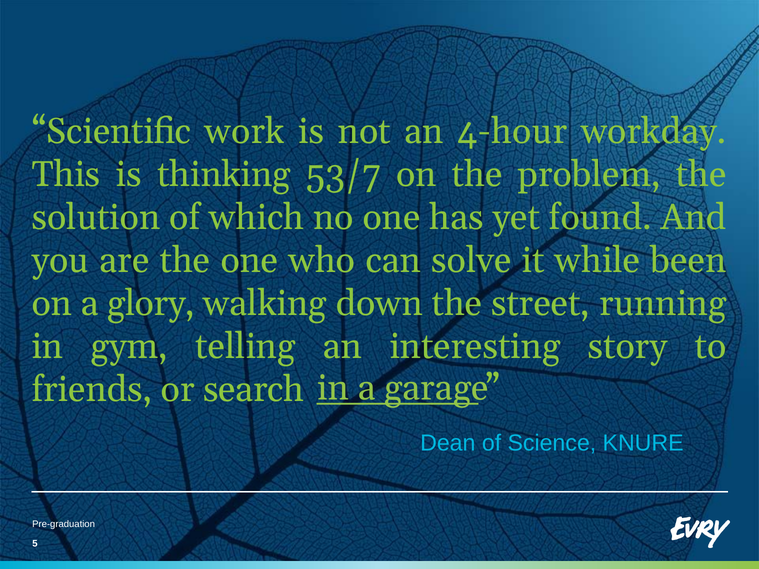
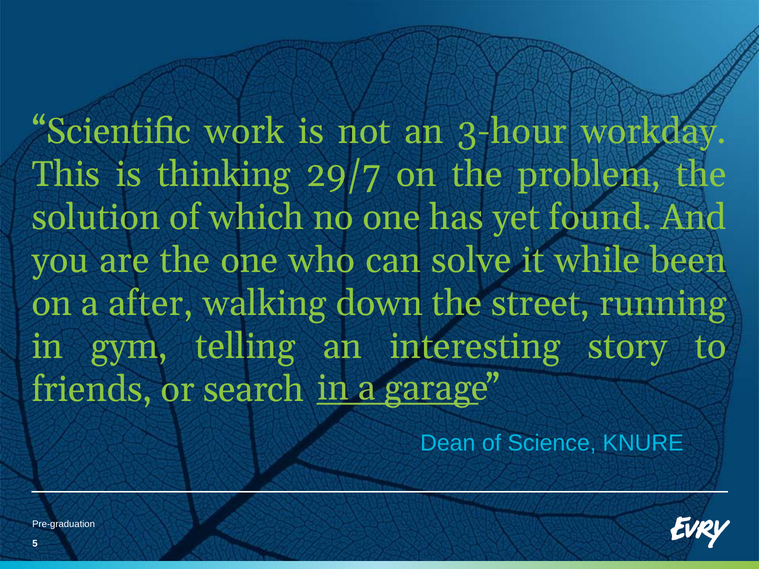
4-hour: 4-hour -> 3-hour
53/7: 53/7 -> 29/7
glory: glory -> after
